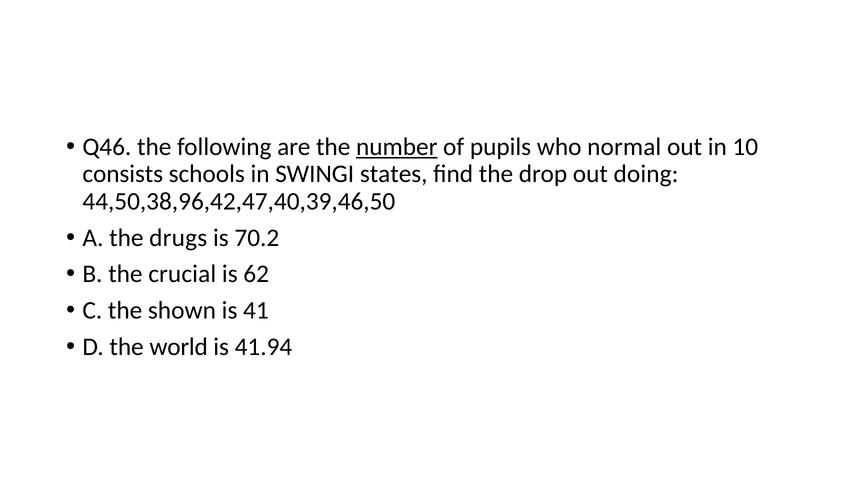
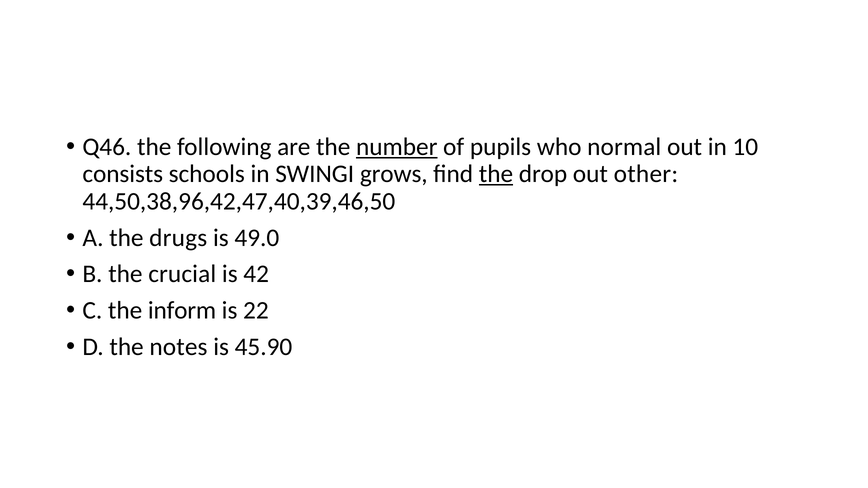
states: states -> grows
the at (496, 174) underline: none -> present
doing: doing -> other
70.2: 70.2 -> 49.0
62: 62 -> 42
shown: shown -> inform
41: 41 -> 22
world: world -> notes
41.94: 41.94 -> 45.90
